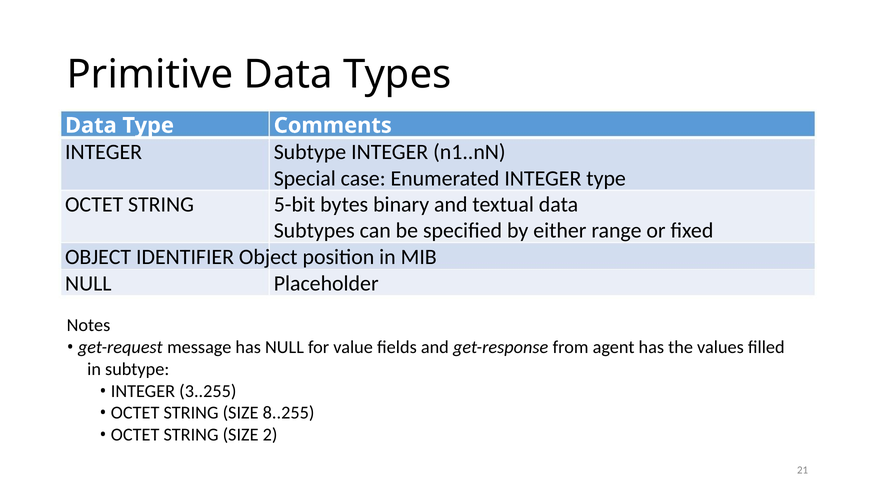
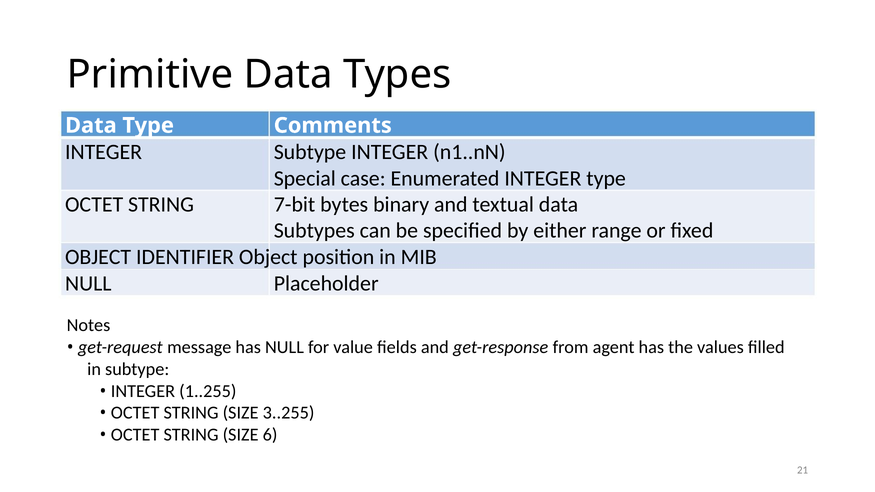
5-bit: 5-bit -> 7-bit
3..255: 3..255 -> 1..255
8..255: 8..255 -> 3..255
2: 2 -> 6
